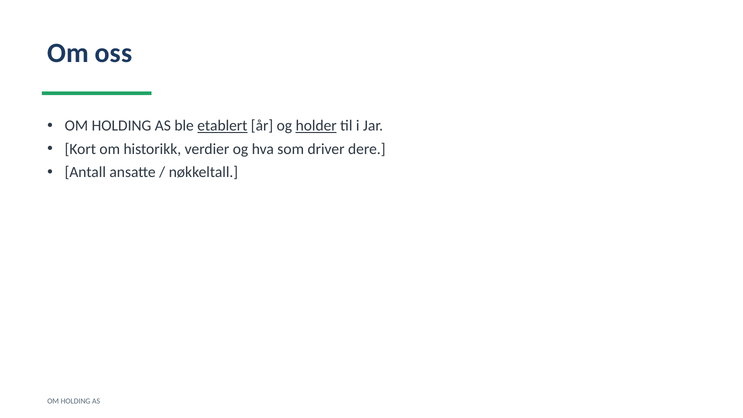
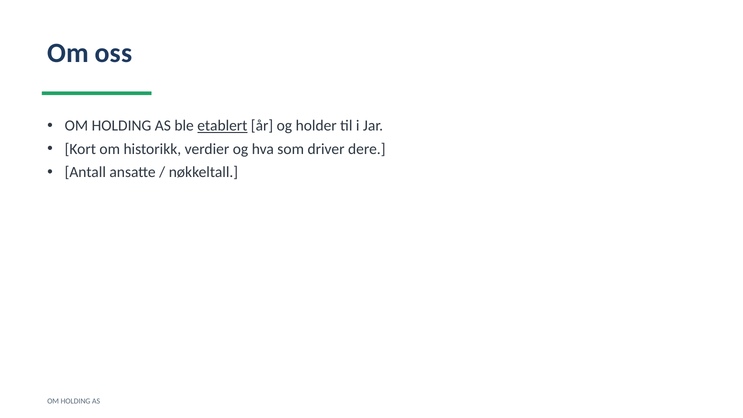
holder underline: present -> none
